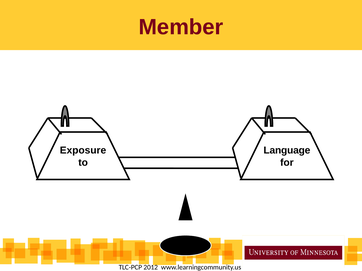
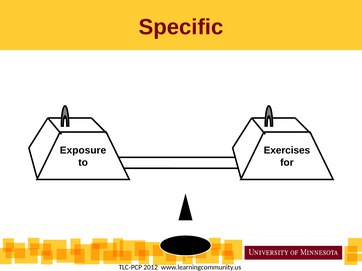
Member: Member -> Specific
Language: Language -> Exercises
